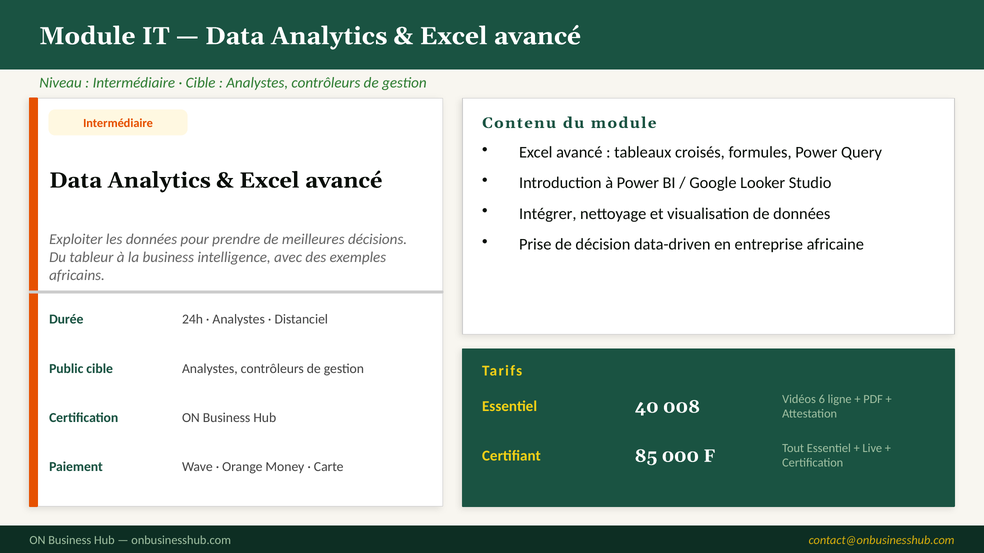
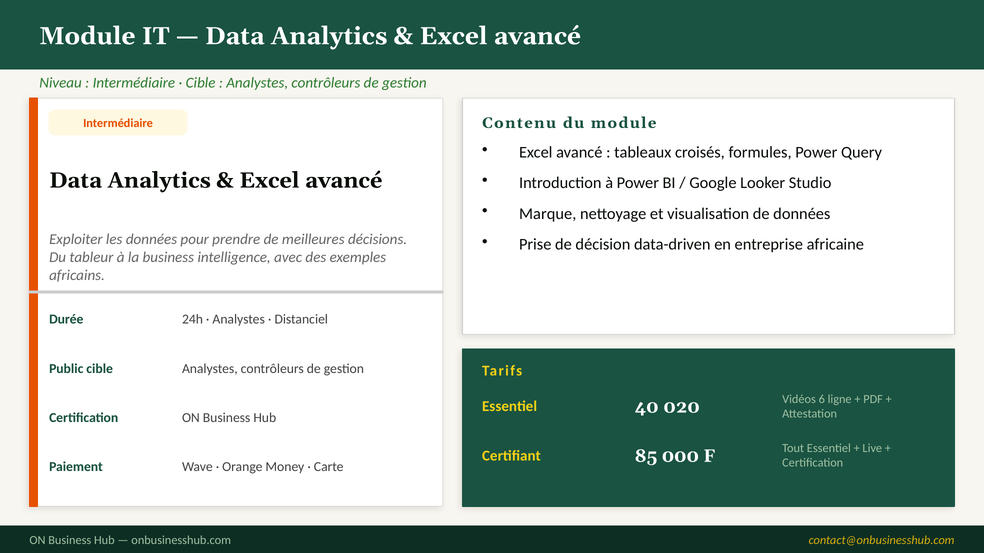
Intégrer: Intégrer -> Marque
008: 008 -> 020
